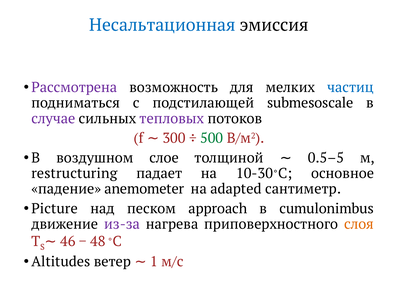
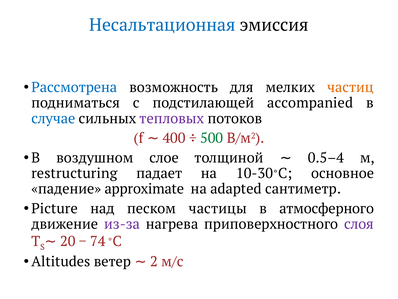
Рассмотрена colour: purple -> blue
частиц colour: blue -> orange
submesoscale: submesoscale -> accompanied
случае colour: purple -> blue
300: 300 -> 400
0.5–5: 0.5–5 -> 0.5–4
anemometer: anemometer -> approximate
approach: approach -> частицы
cumulonimbus: cumulonimbus -> атмосферного
слоя colour: orange -> purple
46: 46 -> 20
48: 48 -> 74
1: 1 -> 2
